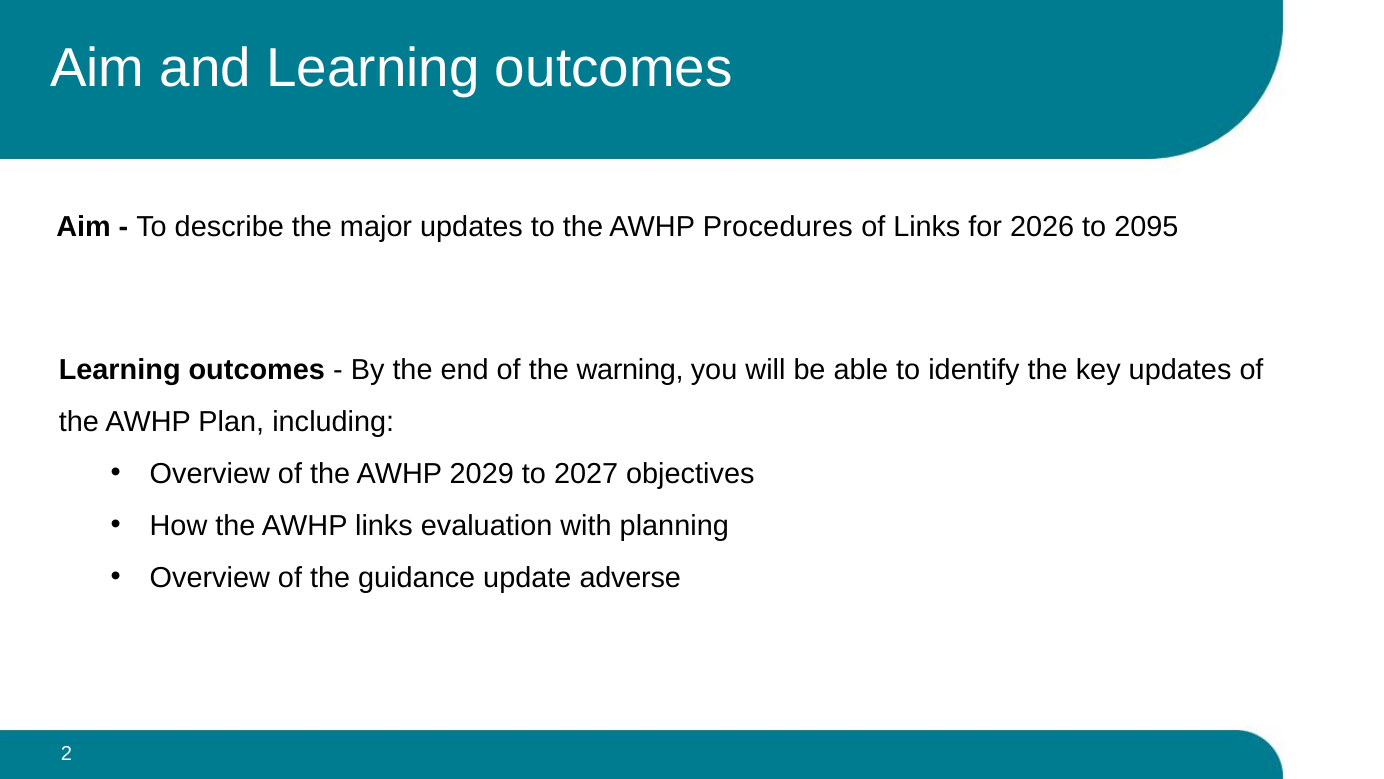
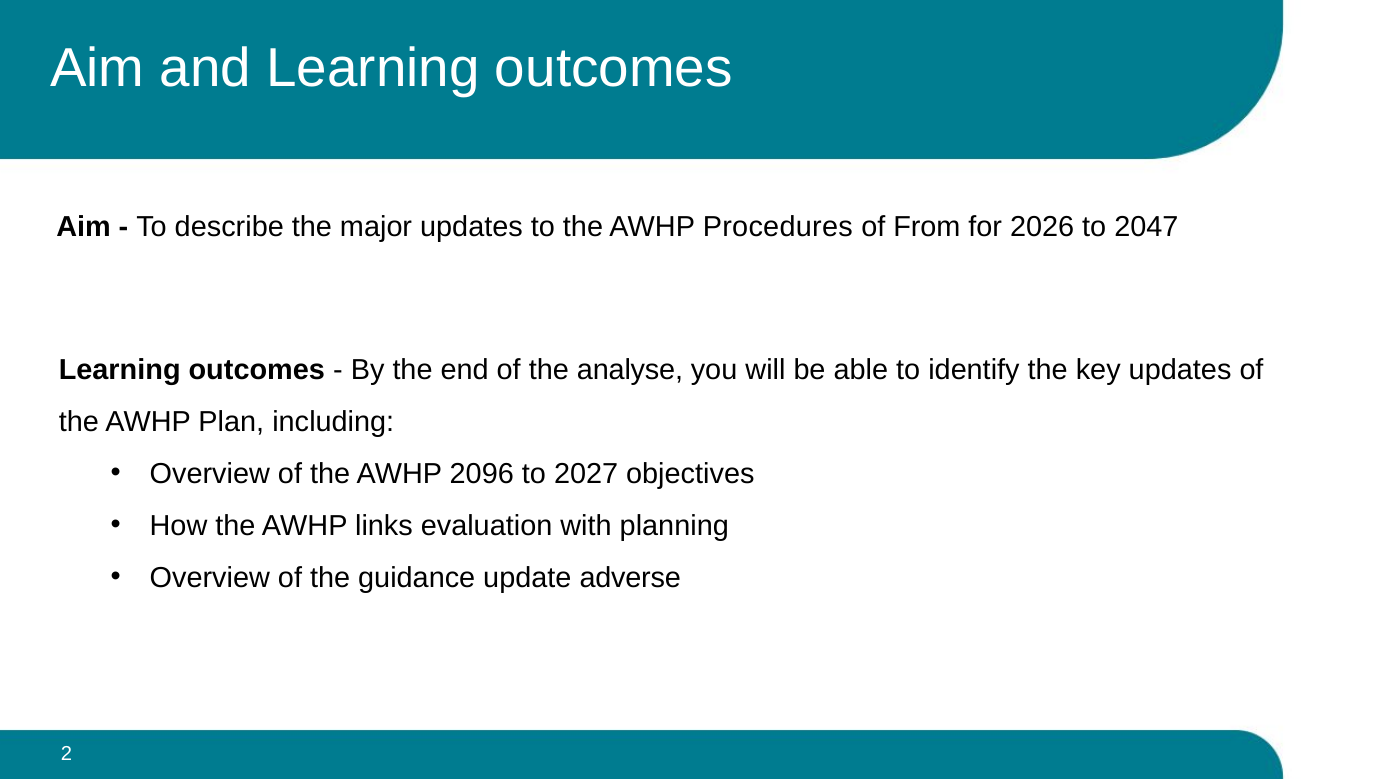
of Links: Links -> From
2095: 2095 -> 2047
warning: warning -> analyse
2029: 2029 -> 2096
